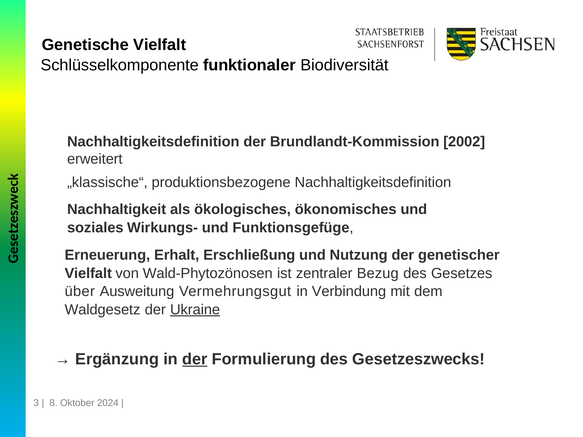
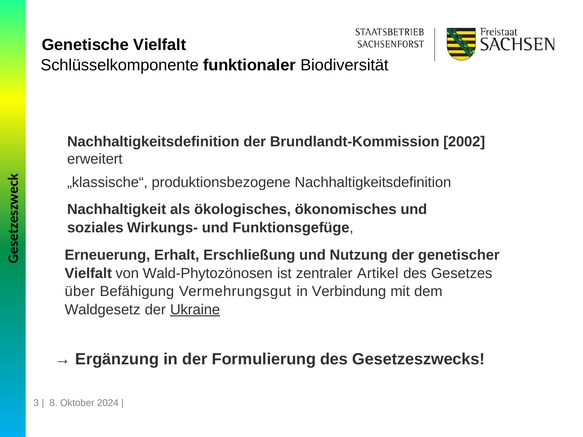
Bezug: Bezug -> Artikel
Ausweitung: Ausweitung -> Befähigung
der at (195, 359) underline: present -> none
